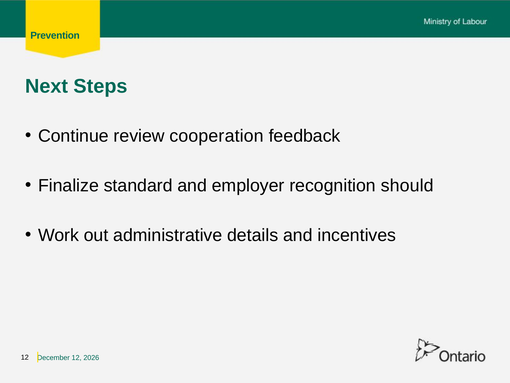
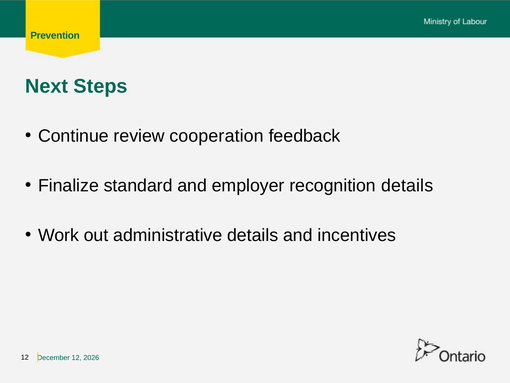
recognition should: should -> details
